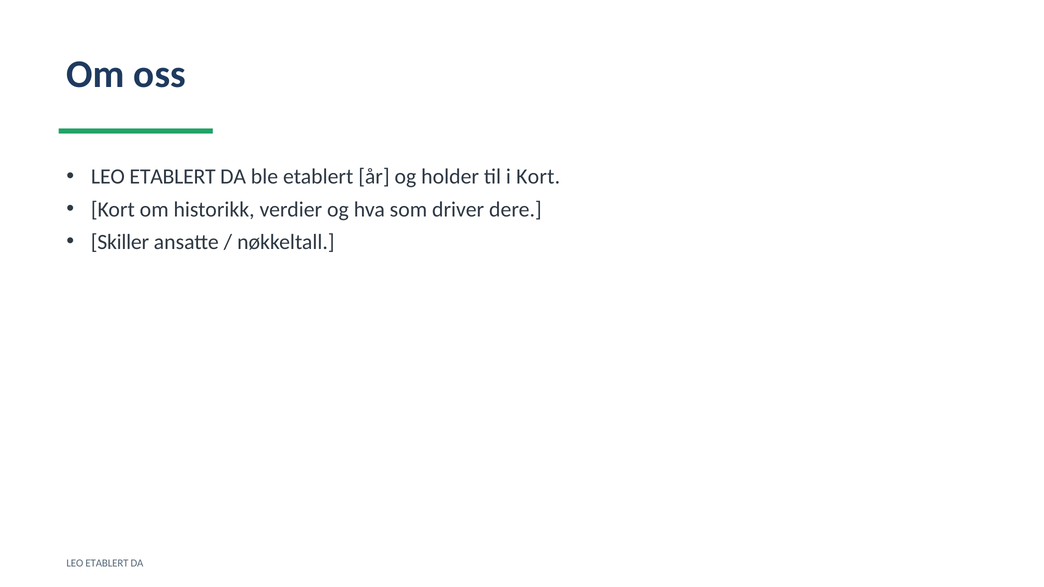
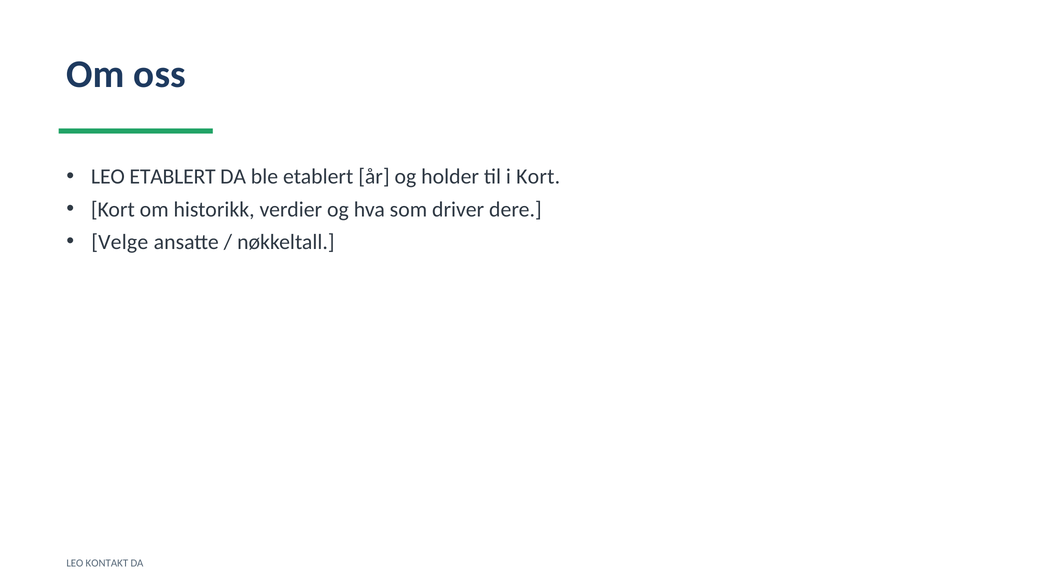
Skiller: Skiller -> Velge
ETABLERT at (107, 563): ETABLERT -> KONTAKT
